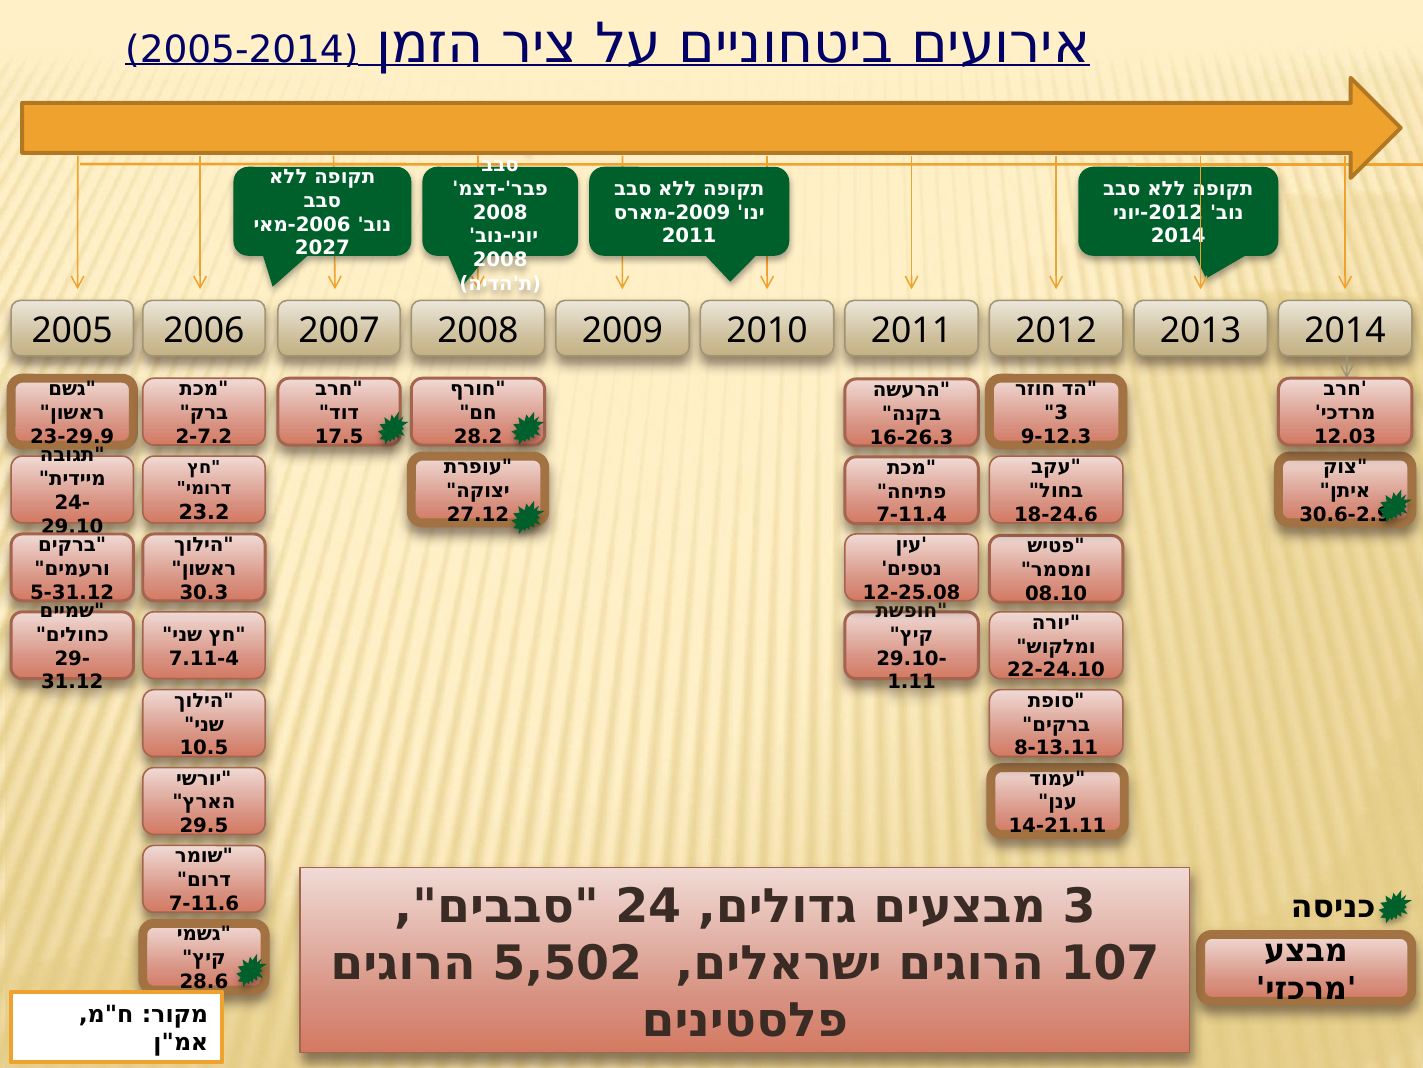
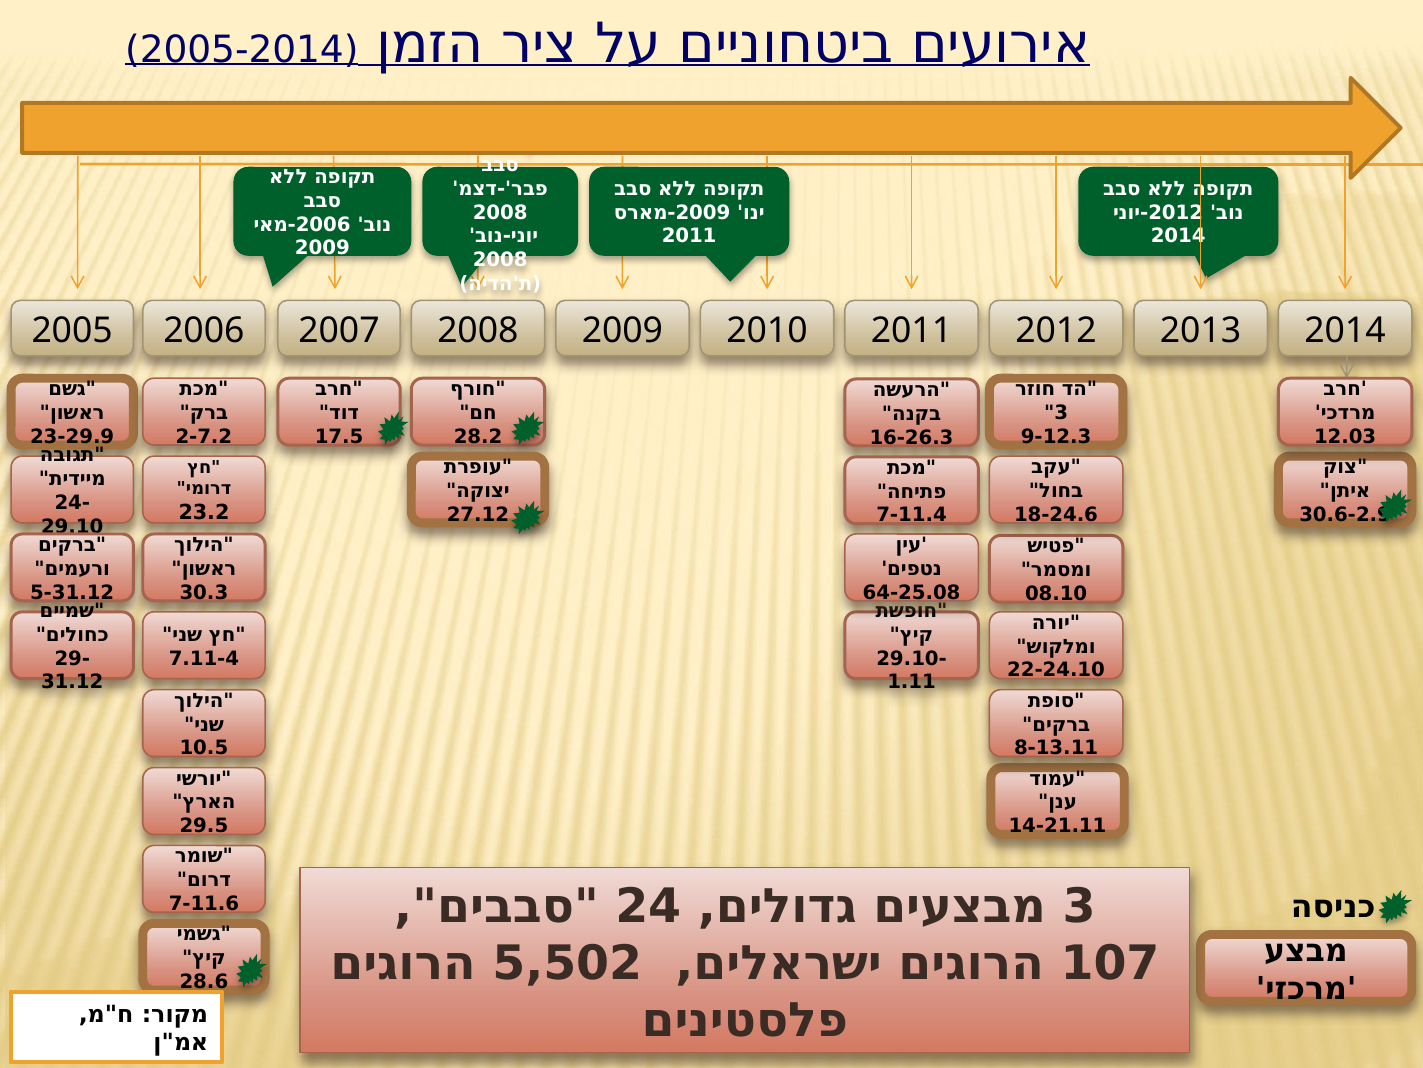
2027 at (322, 248): 2027 -> 2009
12-25.08: 12-25.08 -> 64-25.08
